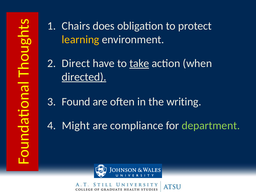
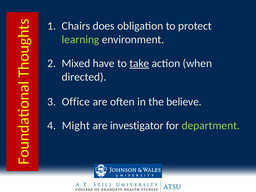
learning colour: yellow -> light green
Direct: Direct -> Mixed
directed underline: present -> none
Found: Found -> Office
writing: writing -> believe
compliance: compliance -> investigator
